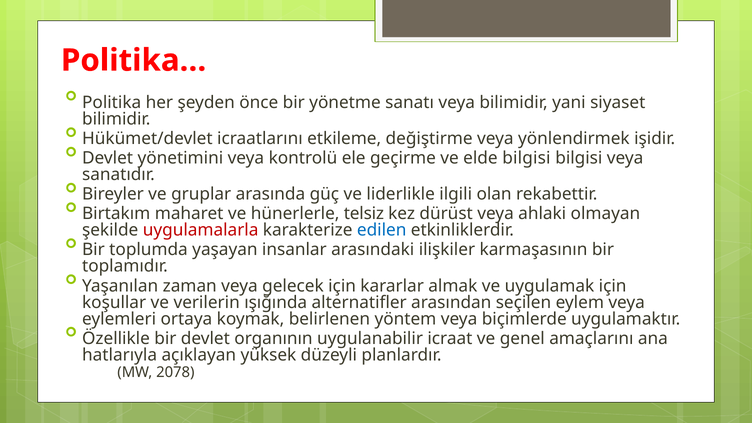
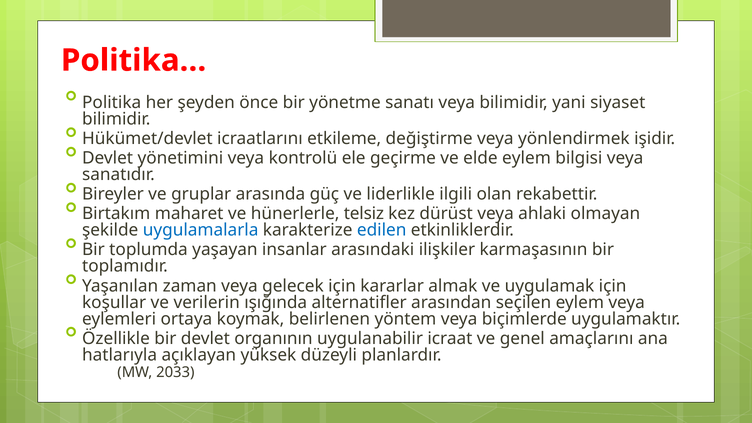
elde bilgisi: bilgisi -> eylem
uygulamalarla colour: red -> blue
2078: 2078 -> 2033
